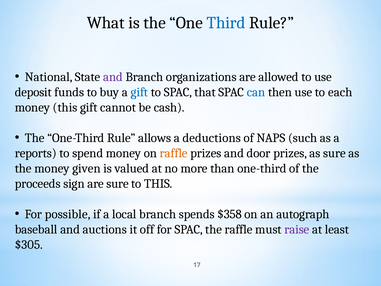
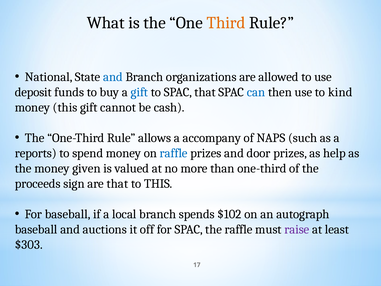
Third colour: blue -> orange
and at (113, 77) colour: purple -> blue
each: each -> kind
deductions: deductions -> accompany
raffle at (174, 153) colour: orange -> blue
as sure: sure -> help
are sure: sure -> that
For possible: possible -> baseball
$358: $358 -> $102
$305: $305 -> $303
